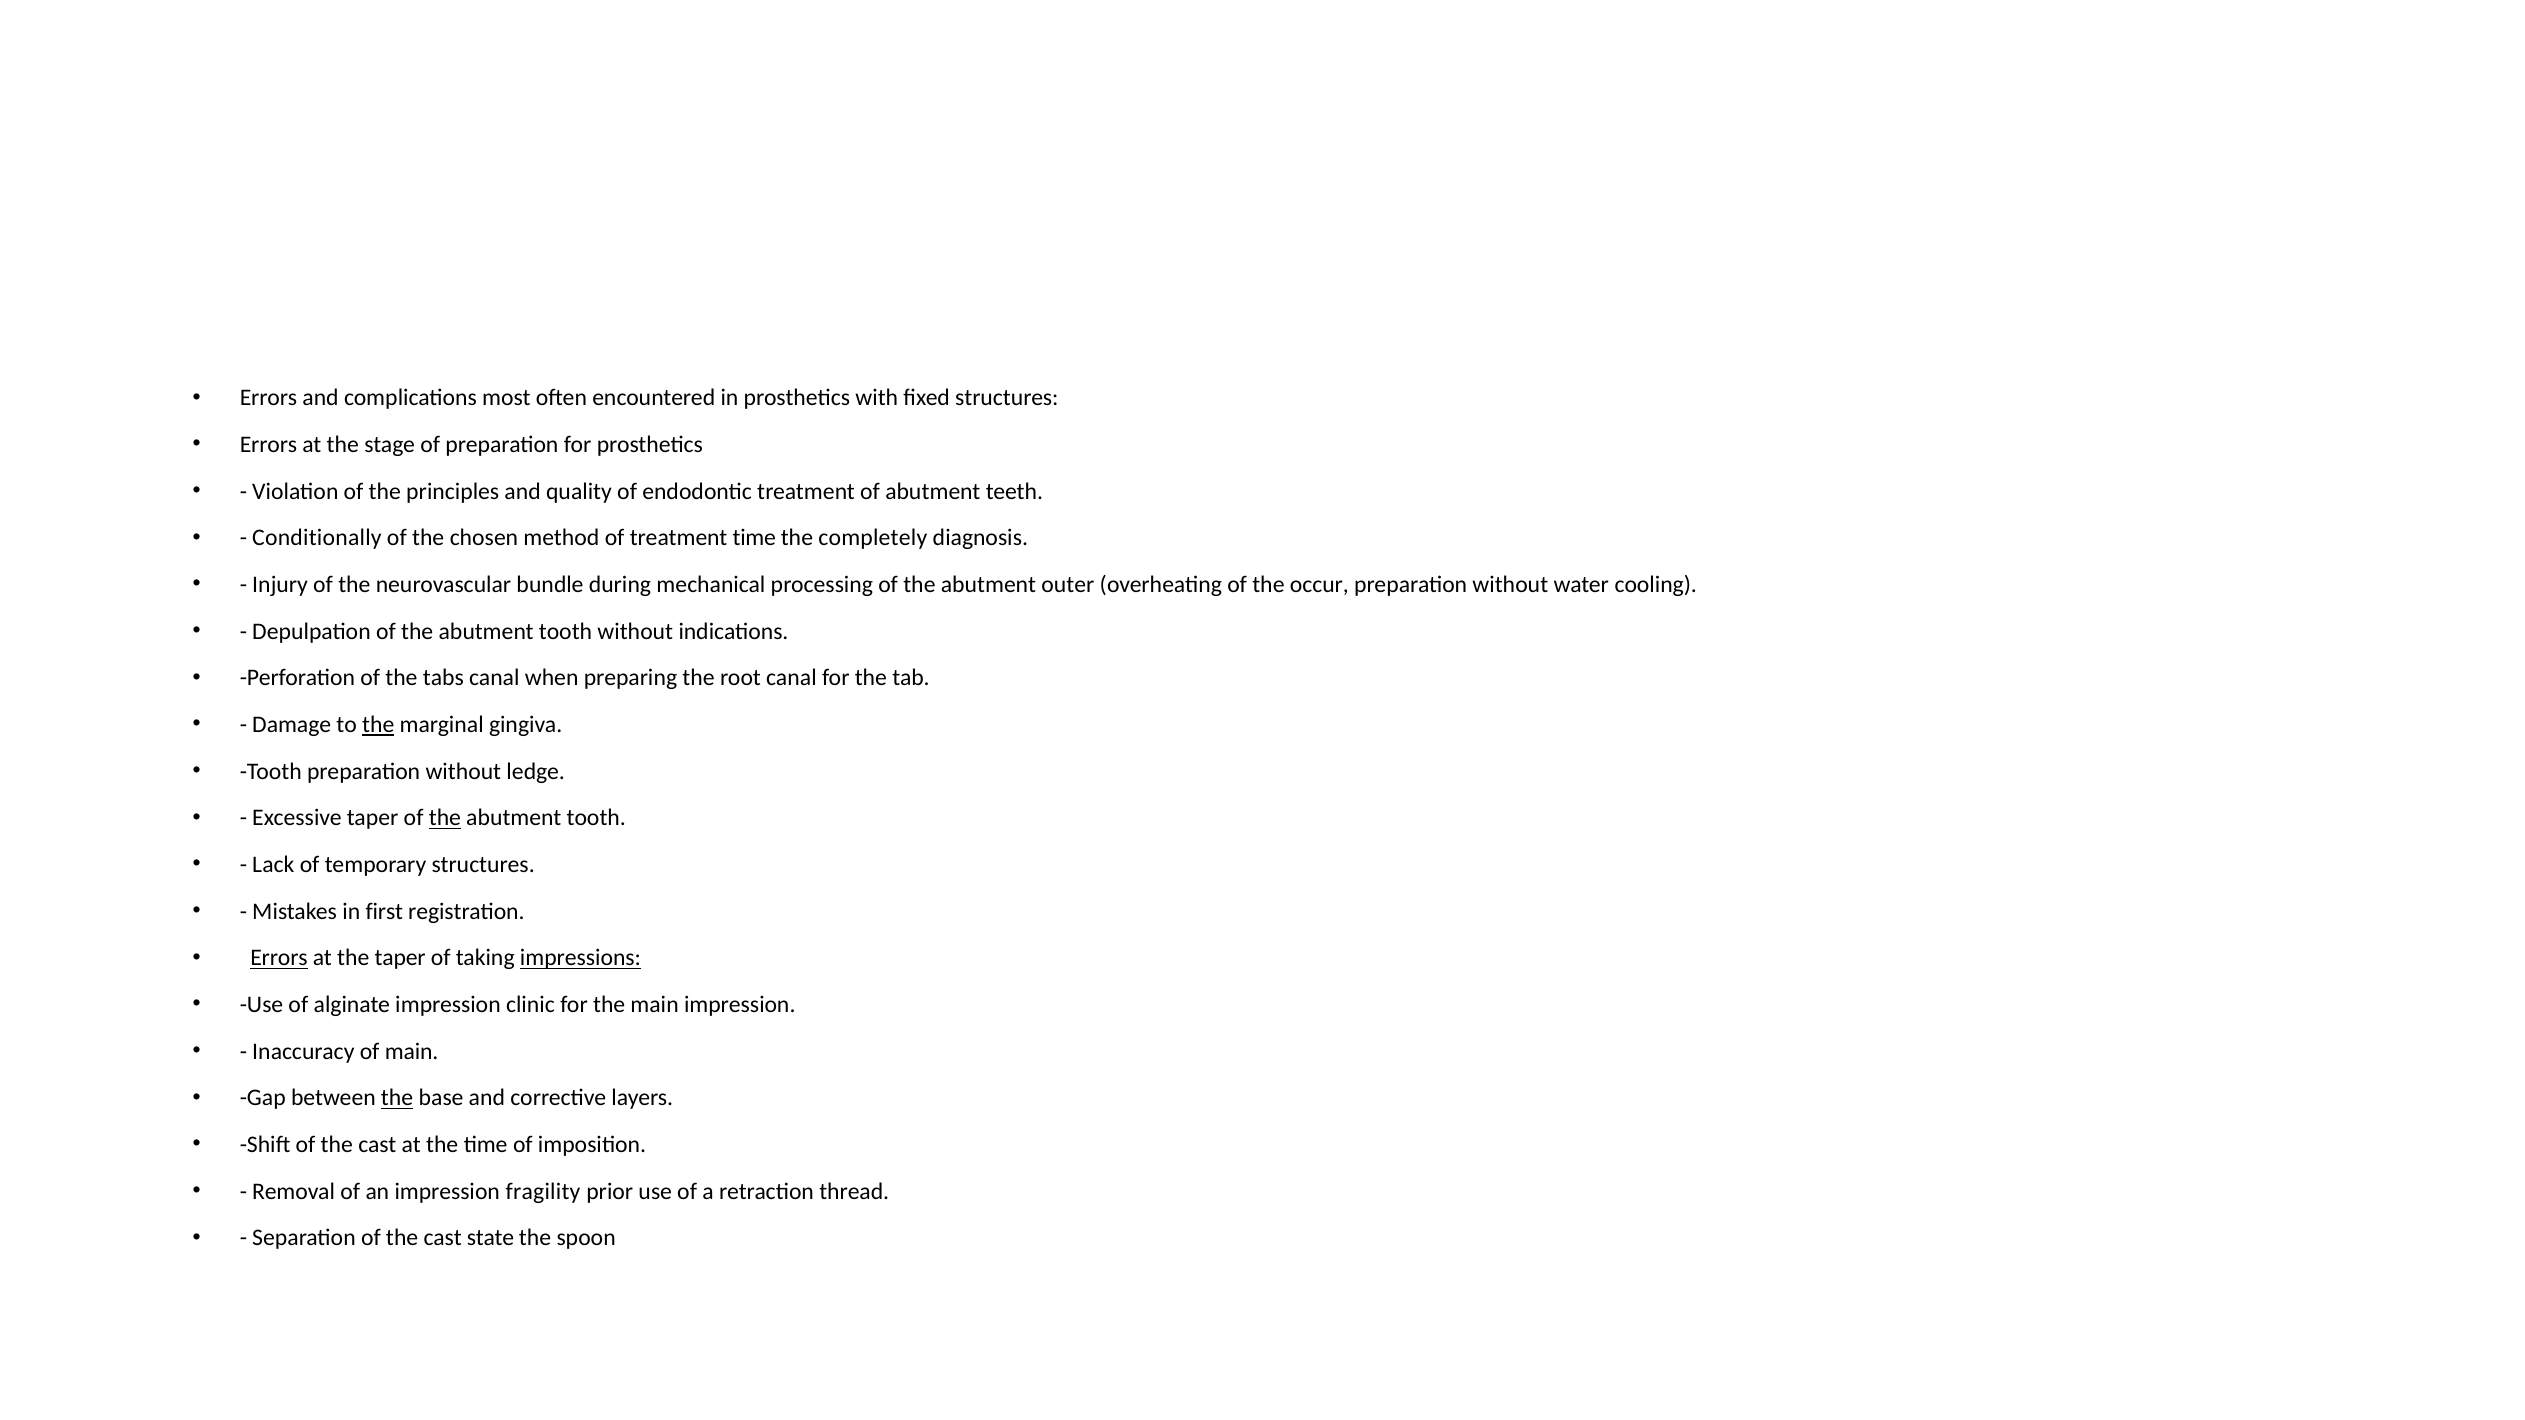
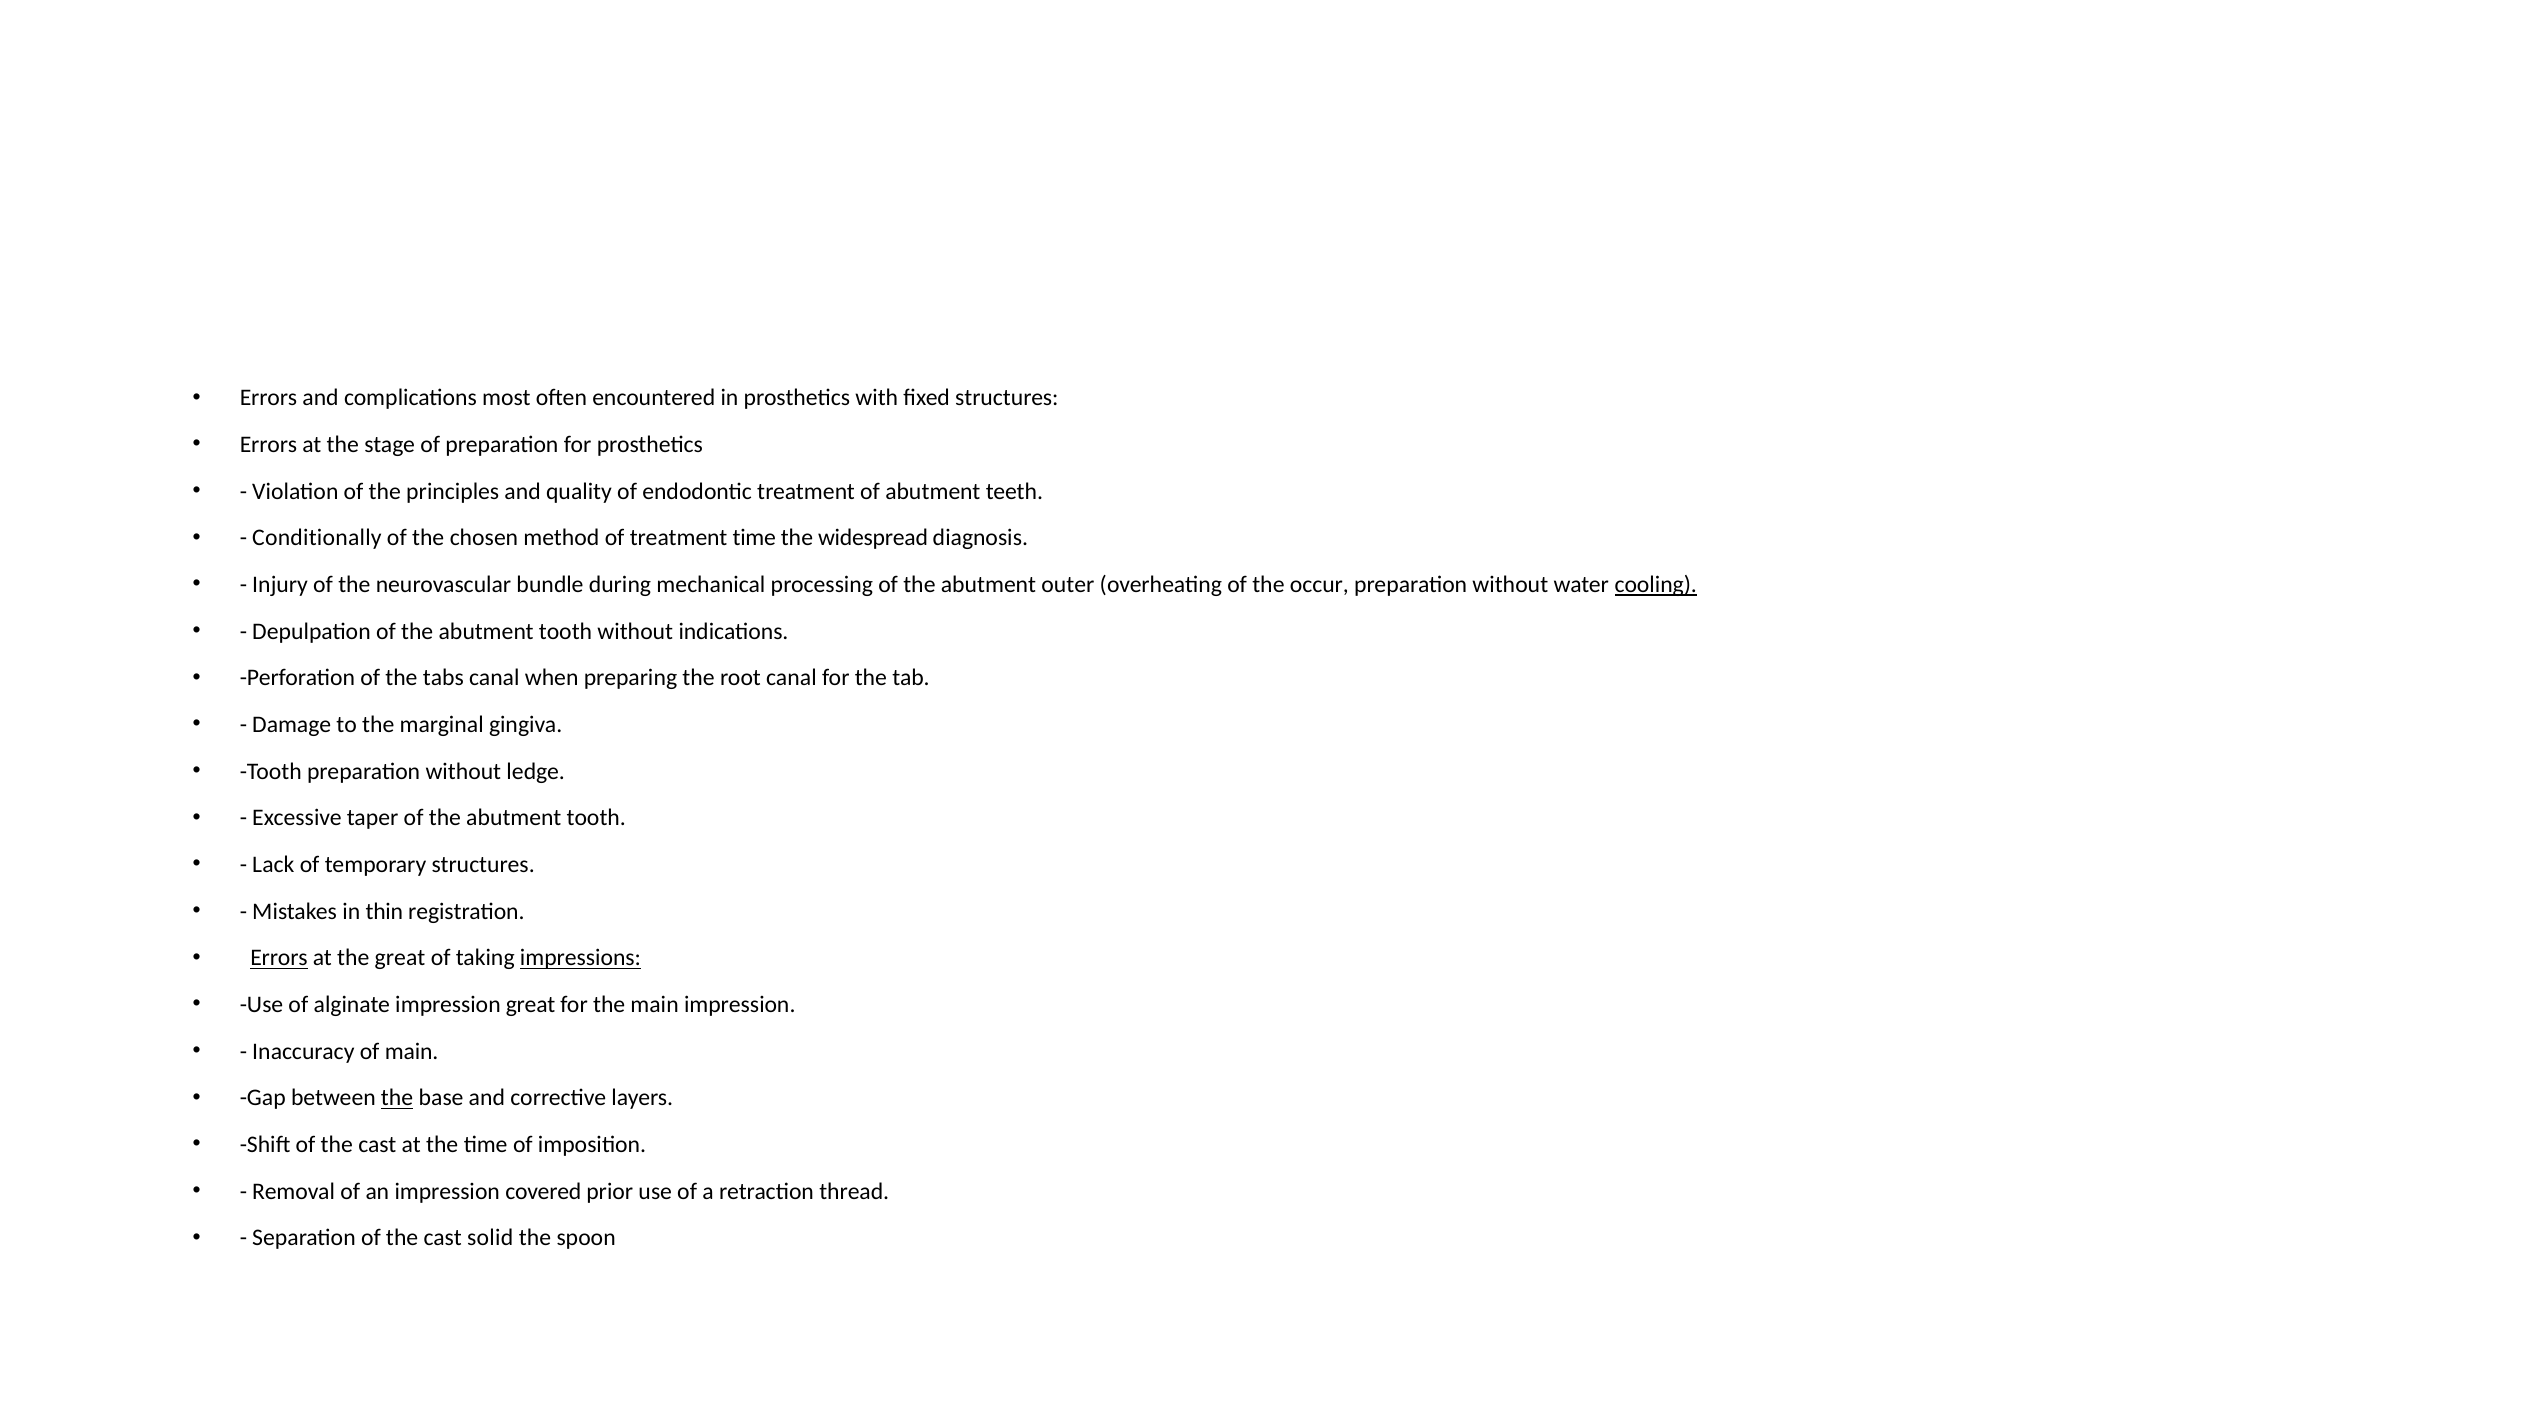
completely: completely -> widespread
cooling underline: none -> present
the at (378, 725) underline: present -> none
the at (445, 818) underline: present -> none
first: first -> thin
the taper: taper -> great
impression clinic: clinic -> great
fragility: fragility -> covered
state: state -> solid
